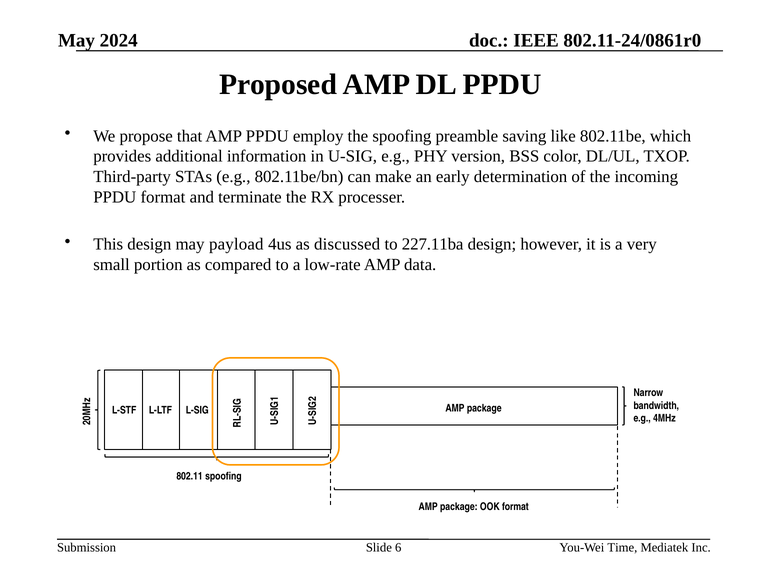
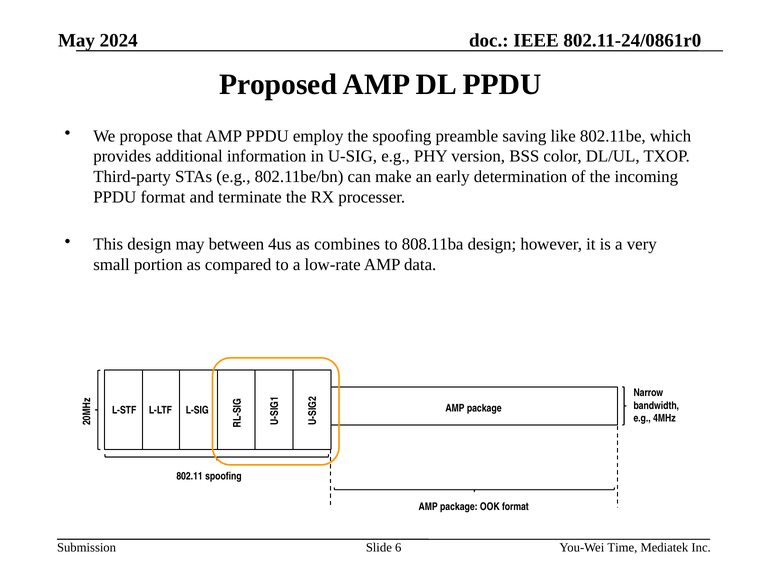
payload: payload -> between
discussed: discussed -> combines
227.11ba: 227.11ba -> 808.11ba
